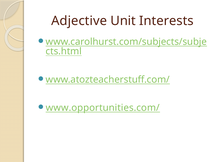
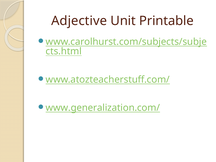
Interests: Interests -> Printable
www.opportunities.com/: www.opportunities.com/ -> www.generalization.com/
